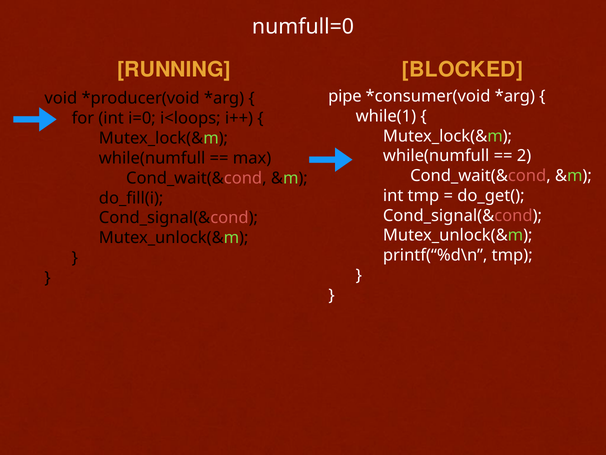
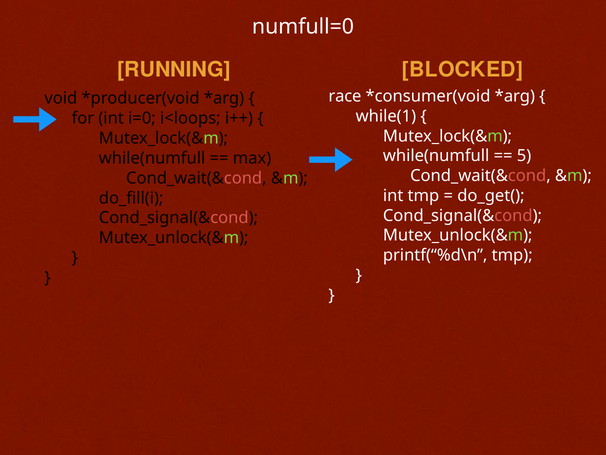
pipe: pipe -> race
2: 2 -> 5
